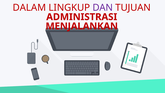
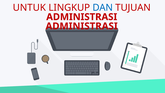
DALAM: DALAM -> UNTUK
DAN colour: purple -> blue
MENJALANKAN at (82, 26): MENJALANKAN -> ADMINISTRASI
